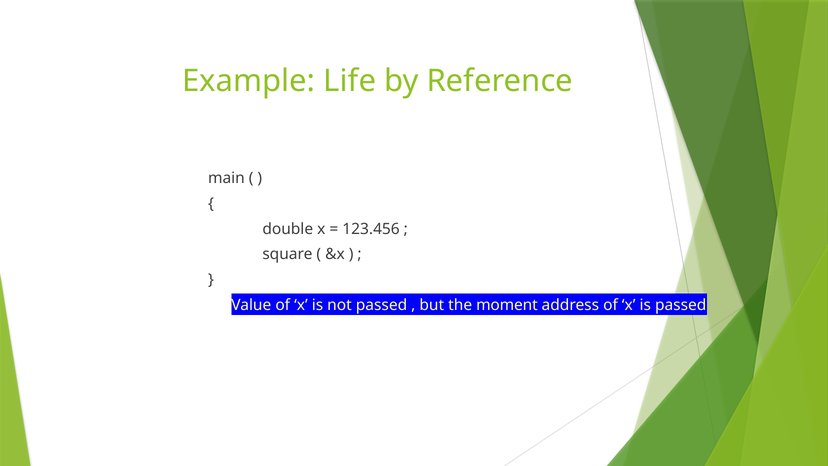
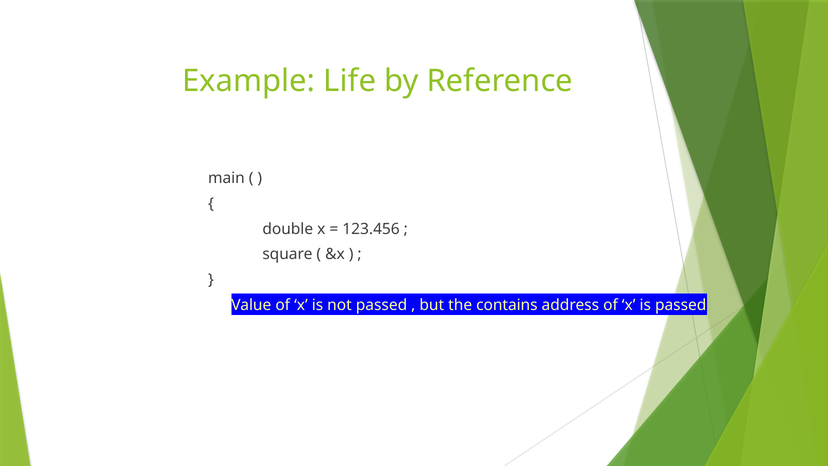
moment: moment -> contains
